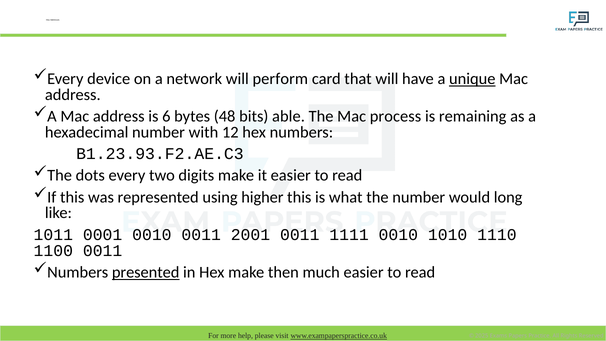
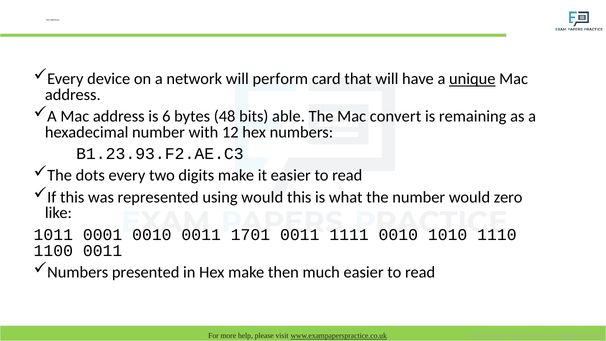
process: process -> convert
using higher: higher -> would
long: long -> zero
2001: 2001 -> 1701
presented underline: present -> none
